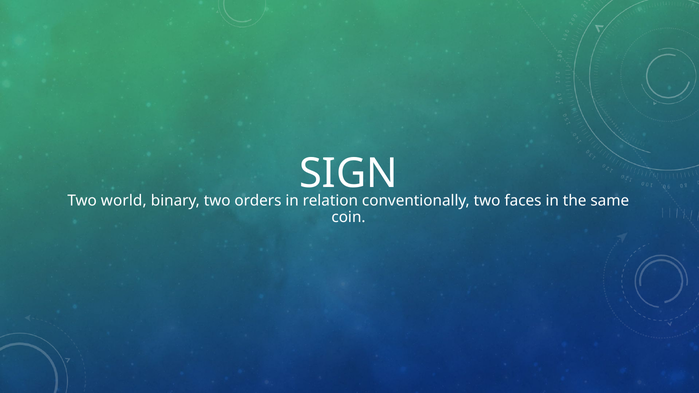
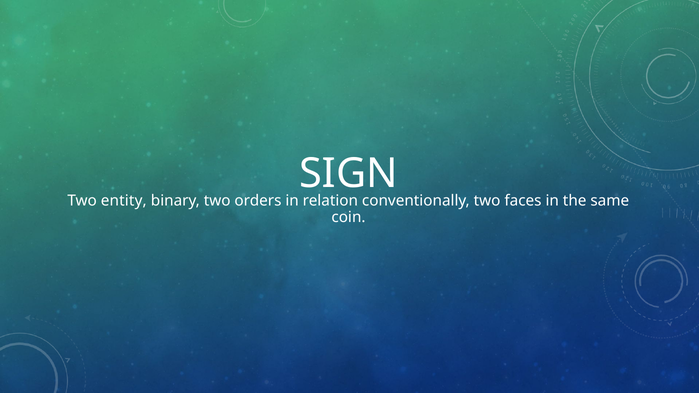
world: world -> entity
